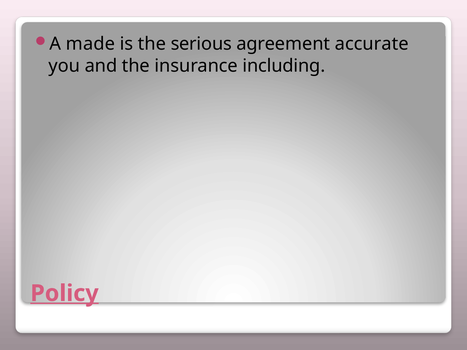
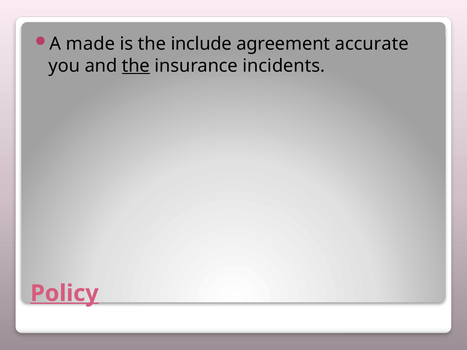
serious: serious -> include
the at (136, 66) underline: none -> present
including: including -> incidents
